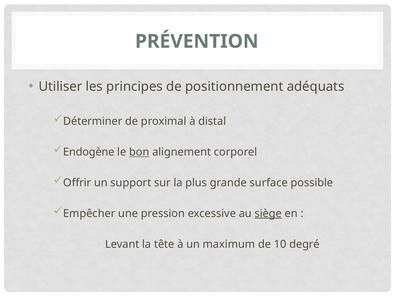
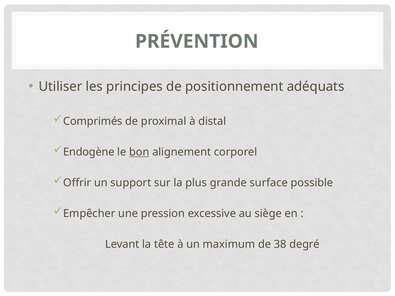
Déterminer: Déterminer -> Comprimés
siège underline: present -> none
10: 10 -> 38
